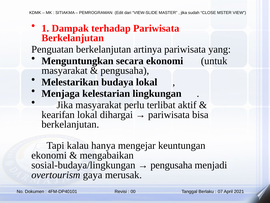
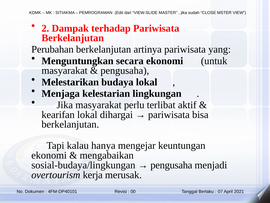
1: 1 -> 2
Penguatan: Penguatan -> Perubahan
gaya: gaya -> kerja
